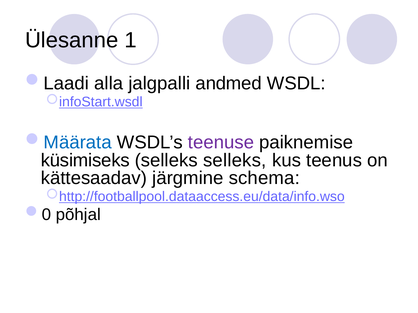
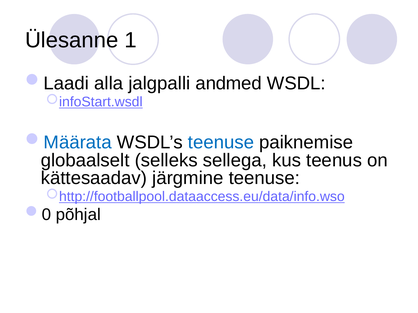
teenuse at (221, 143) colour: purple -> blue
küsimiseks: küsimiseks -> globaalselt
selleks selleks: selleks -> sellega
järgmine schema: schema -> teenuse
